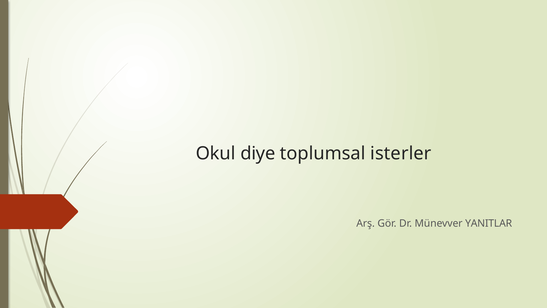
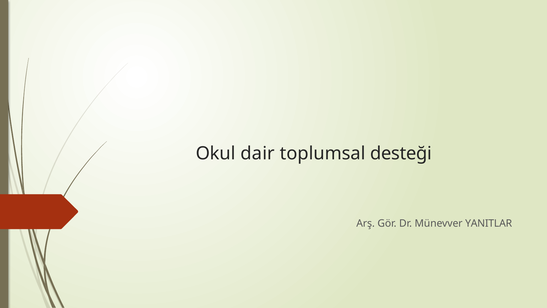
diye: diye -> dair
isterler: isterler -> desteği
